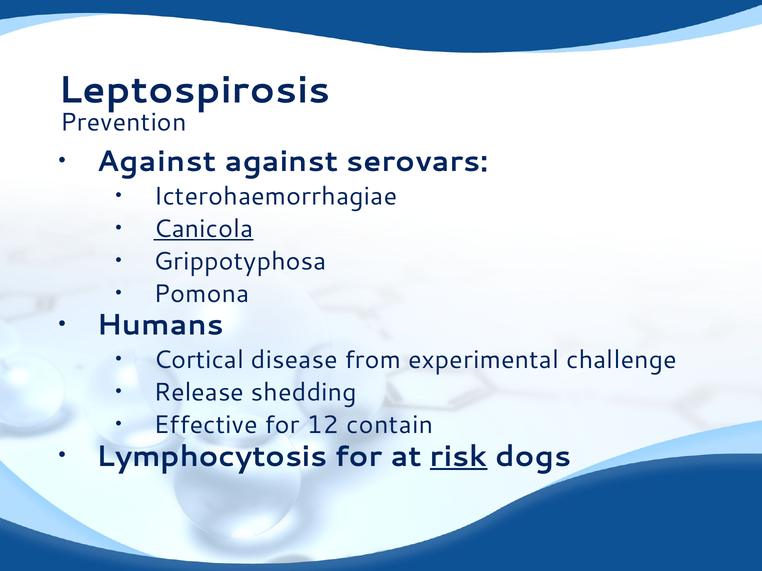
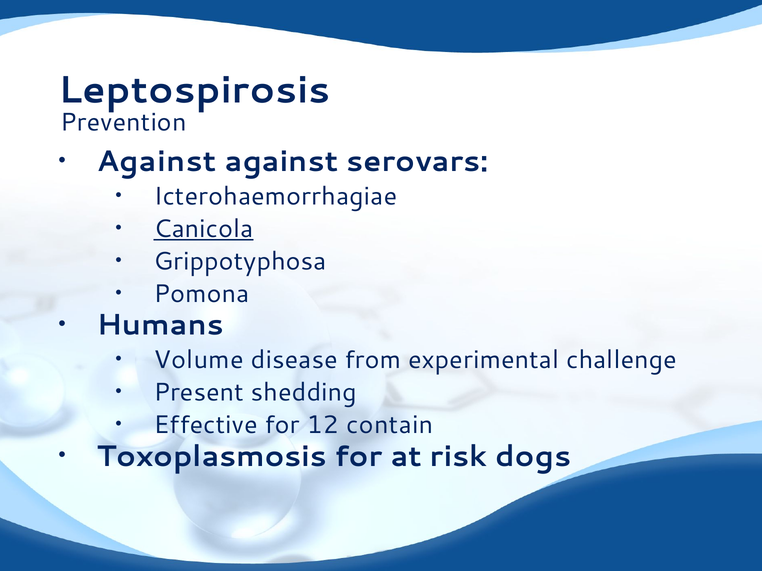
Cortical: Cortical -> Volume
Release: Release -> Present
Lymphocytosis: Lymphocytosis -> Toxoplasmosis
risk underline: present -> none
